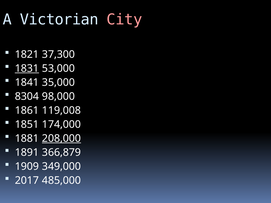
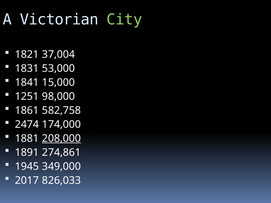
City colour: pink -> light green
37,300: 37,300 -> 37,004
1831 underline: present -> none
35,000: 35,000 -> 15,000
8304: 8304 -> 1251
119,008: 119,008 -> 582,758
1851: 1851 -> 2474
366,879: 366,879 -> 274,861
1909: 1909 -> 1945
485,000: 485,000 -> 826,033
